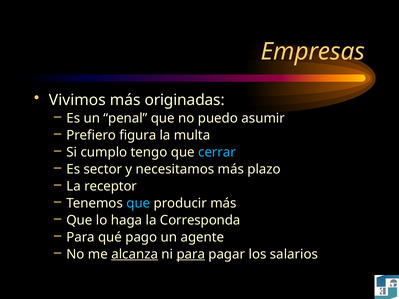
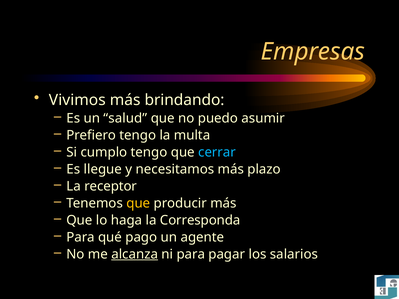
originadas: originadas -> brindando
penal: penal -> salud
Prefiero figura: figura -> tengo
sector: sector -> llegue
que at (138, 203) colour: light blue -> yellow
para at (191, 254) underline: present -> none
